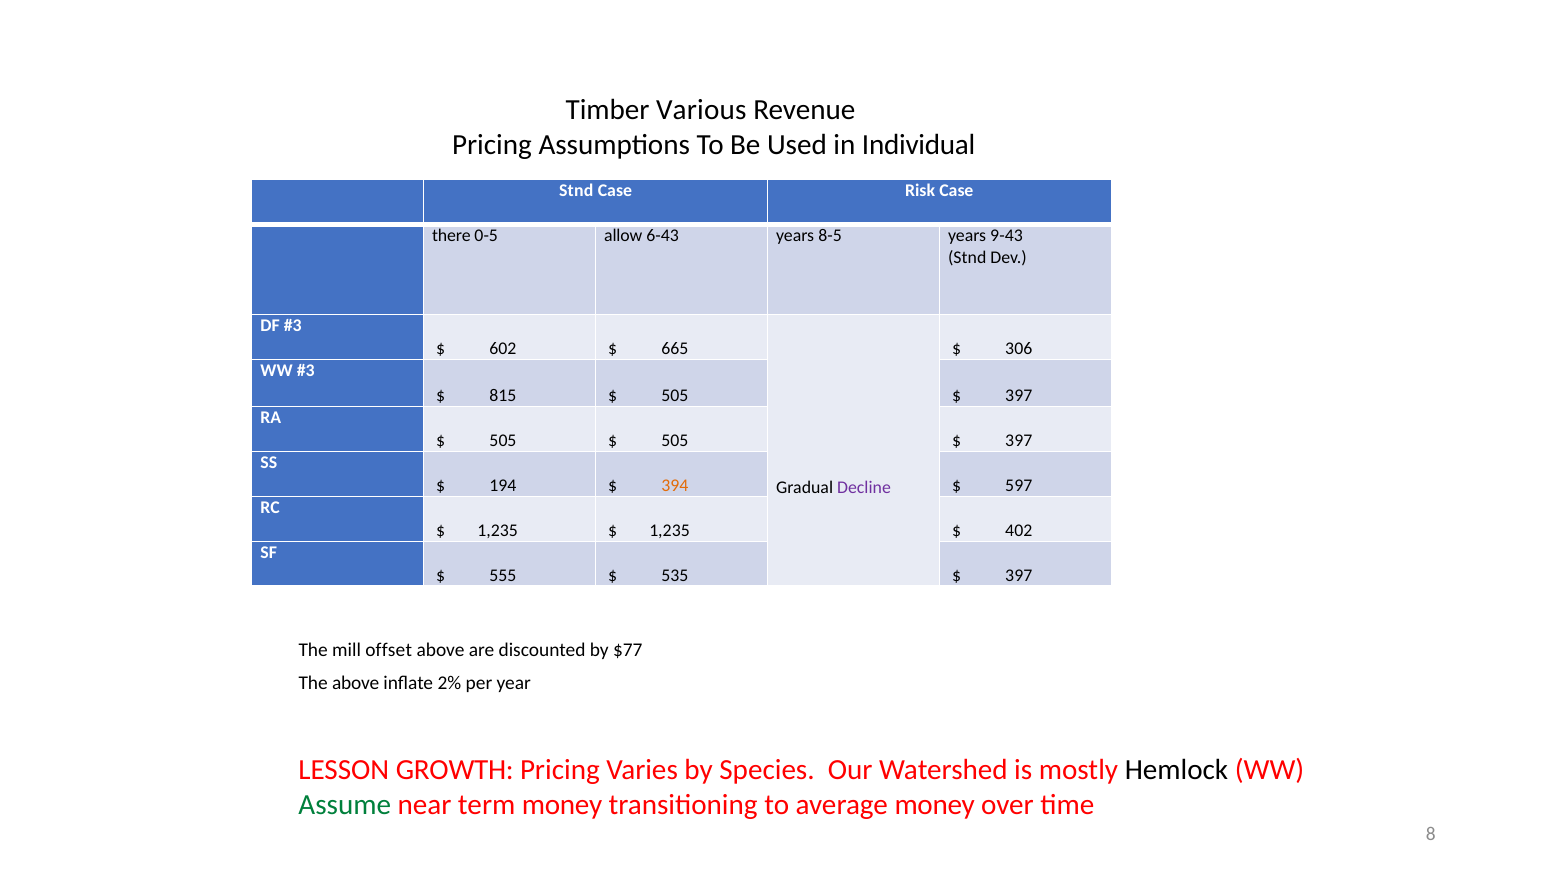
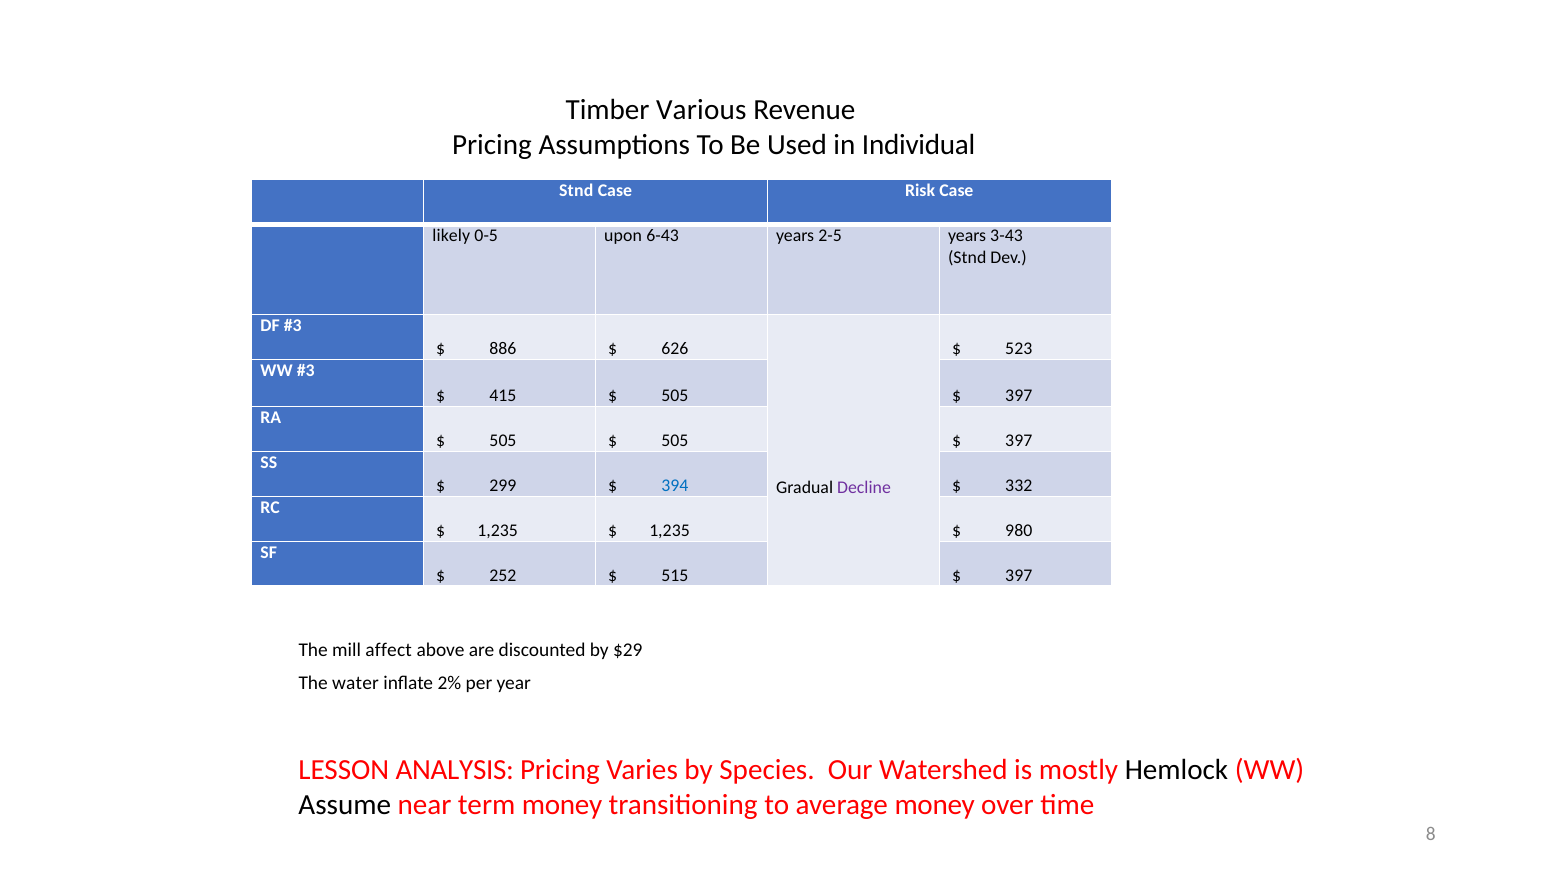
there: there -> likely
allow: allow -> upon
8-5: 8-5 -> 2-5
9-43: 9-43 -> 3-43
602: 602 -> 886
665: 665 -> 626
306: 306 -> 523
815: 815 -> 415
194: 194 -> 299
394 colour: orange -> blue
597: 597 -> 332
402: 402 -> 980
555: 555 -> 252
535: 535 -> 515
offset: offset -> affect
$77: $77 -> $29
The above: above -> water
GROWTH: GROWTH -> ANALYSIS
Assume colour: green -> black
